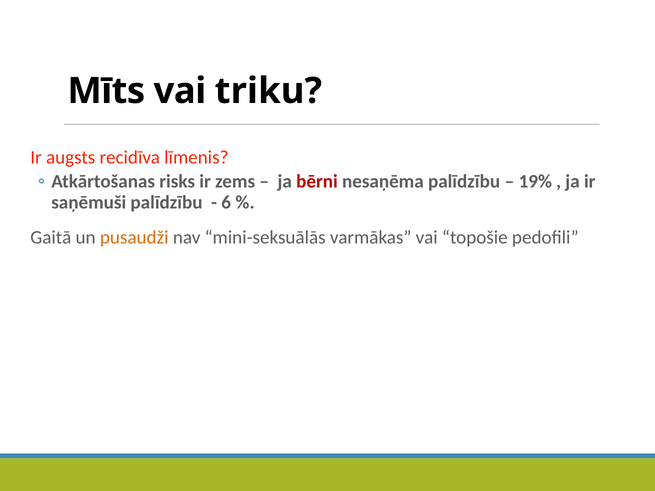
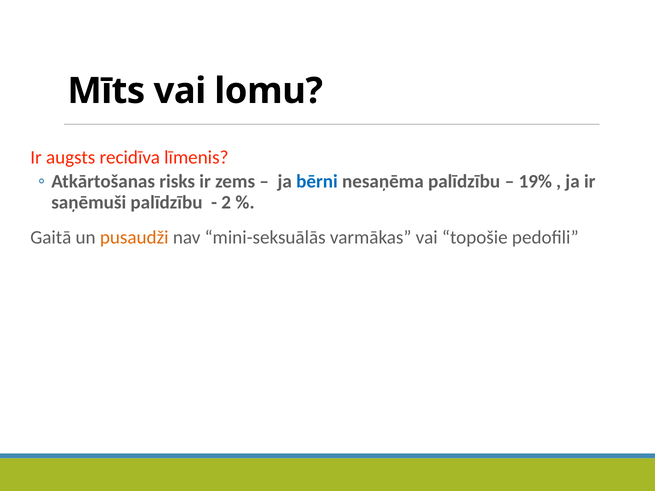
triku: triku -> lomu
bērni colour: red -> blue
6: 6 -> 2
